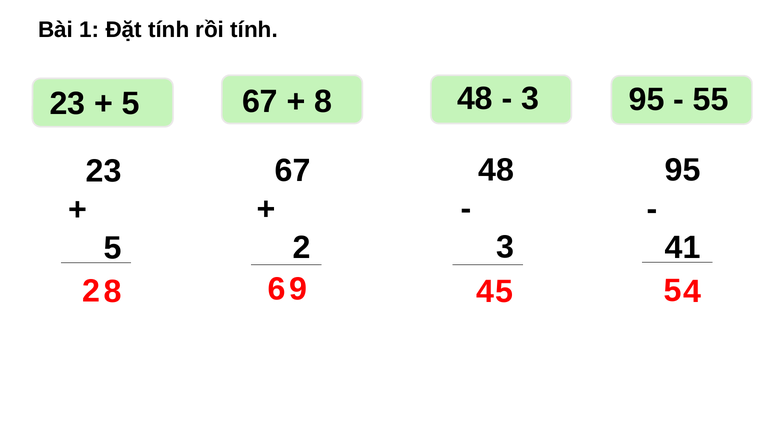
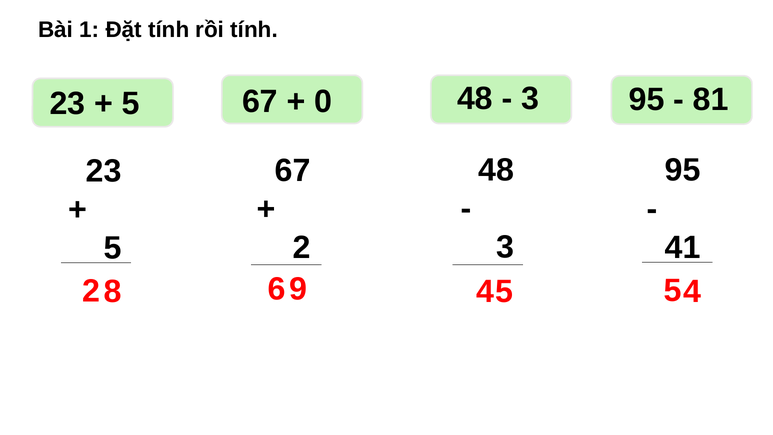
8 at (323, 101): 8 -> 0
55: 55 -> 81
